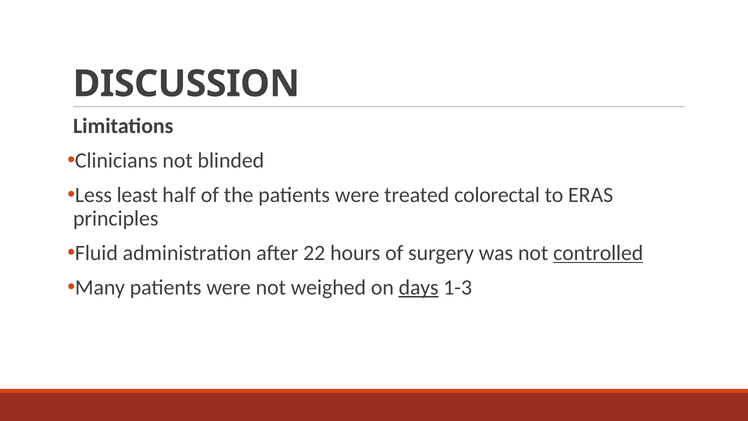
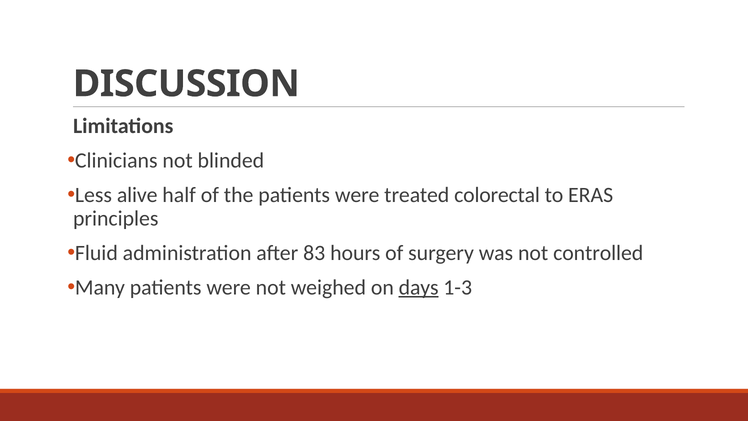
least: least -> alive
22: 22 -> 83
controlled underline: present -> none
